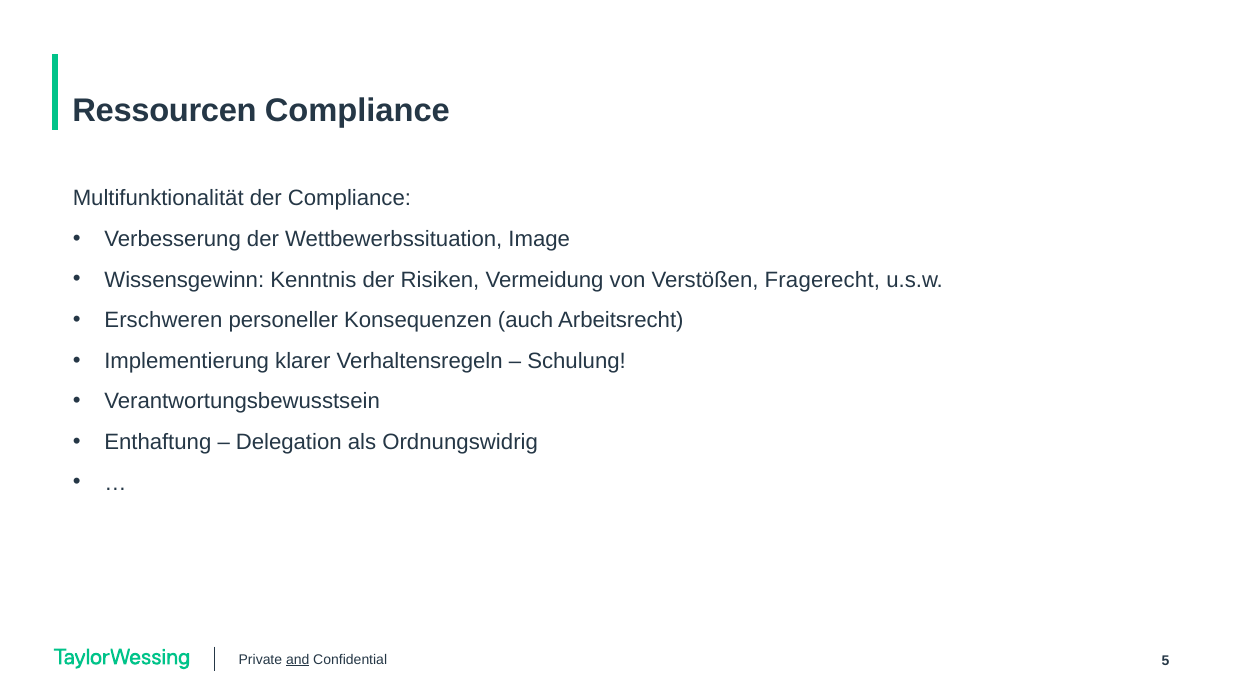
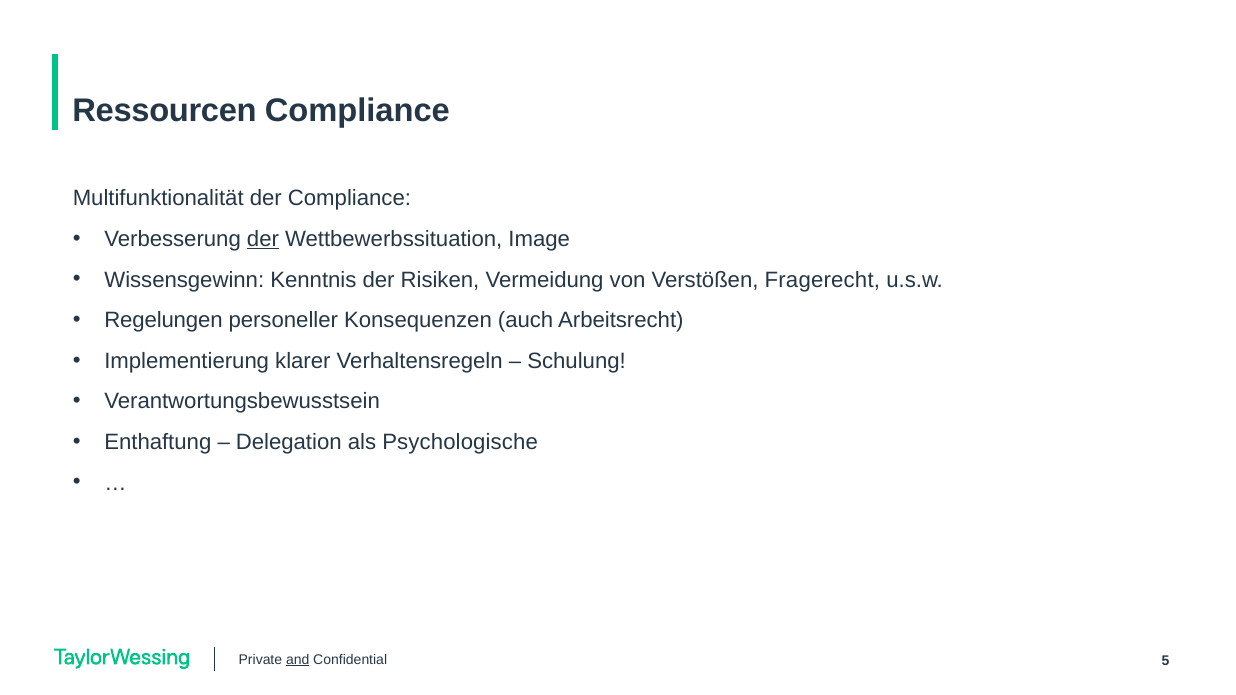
der at (263, 239) underline: none -> present
Erschweren: Erschweren -> Regelungen
Ordnungswidrig: Ordnungswidrig -> Psychologische
